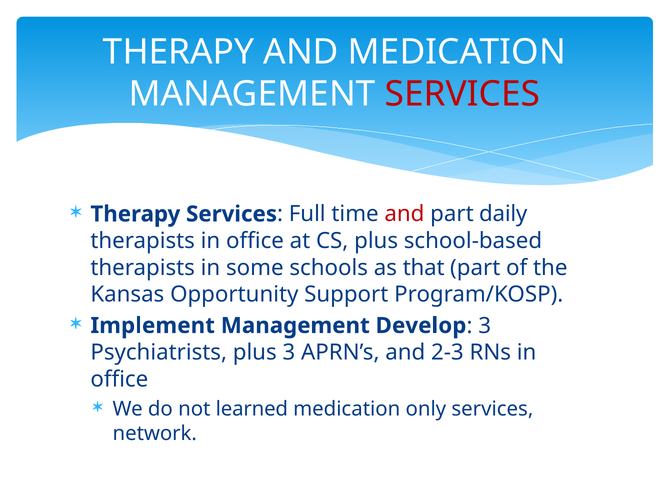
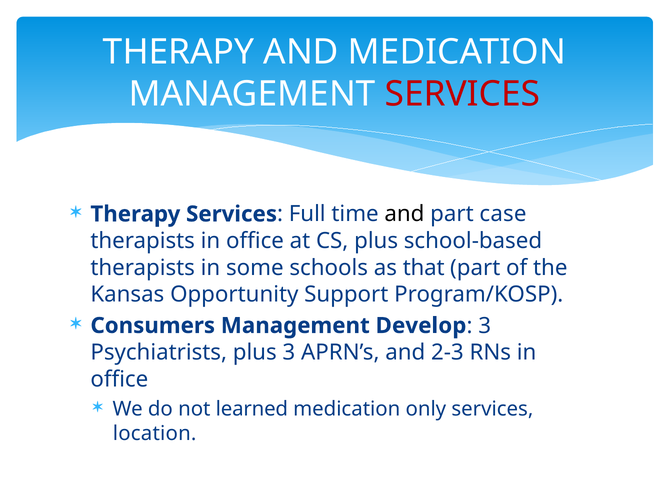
and at (404, 214) colour: red -> black
daily: daily -> case
Implement: Implement -> Consumers
network: network -> location
